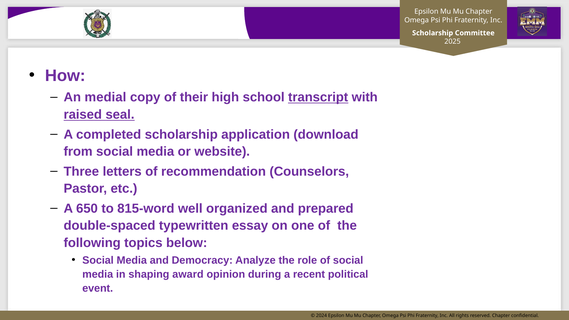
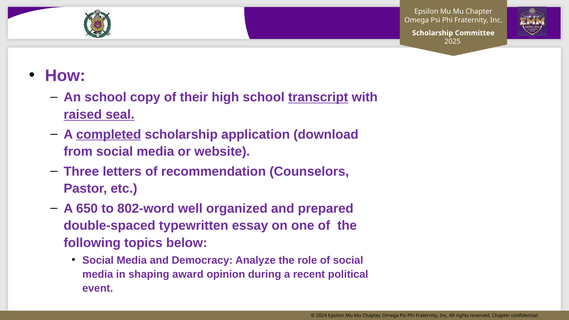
An medial: medial -> school
completed underline: none -> present
815-word: 815-word -> 802-word
